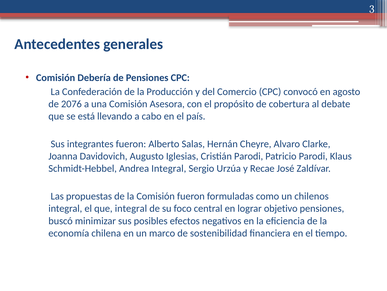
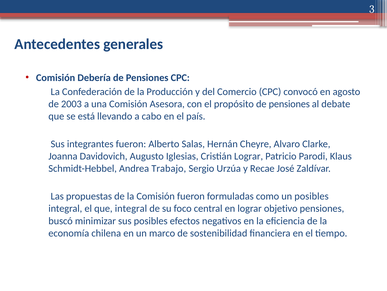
2076: 2076 -> 2003
propósito de cobertura: cobertura -> pensiones
Cristián Parodi: Parodi -> Lograr
Andrea Integral: Integral -> Trabajo
un chilenos: chilenos -> posibles
